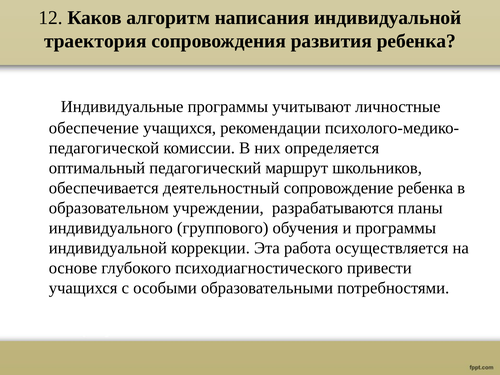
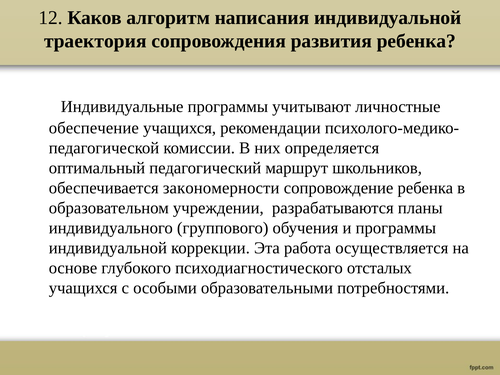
деятельностный: деятельностный -> закономерности
привести: привести -> отсталых
